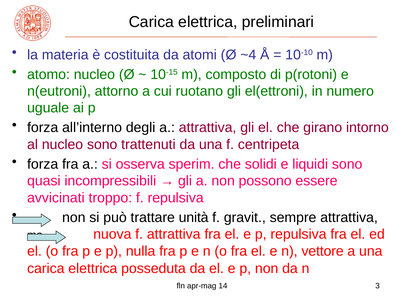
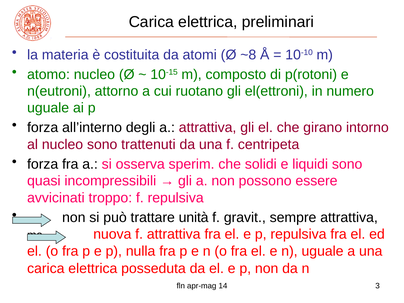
~4: ~4 -> ~8
n vettore: vettore -> uguale
